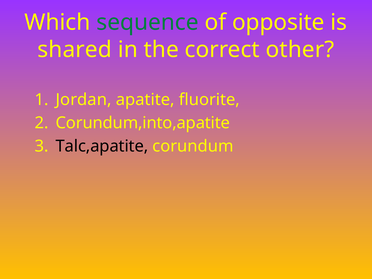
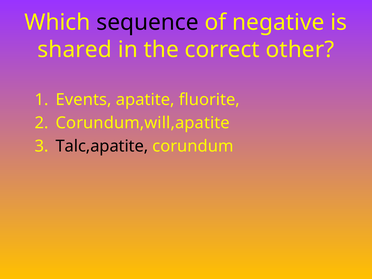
sequence colour: green -> black
opposite: opposite -> negative
Jordan: Jordan -> Events
Corundum,into,apatite: Corundum,into,apatite -> Corundum,will,apatite
